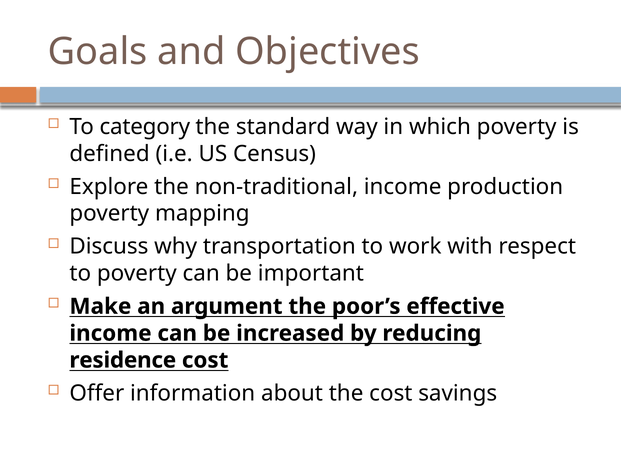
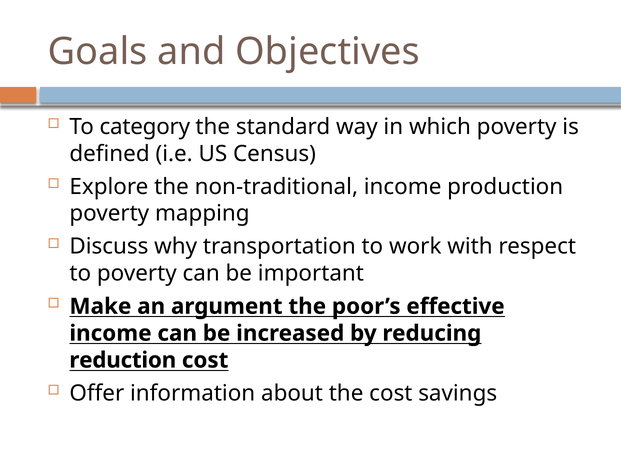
residence: residence -> reduction
